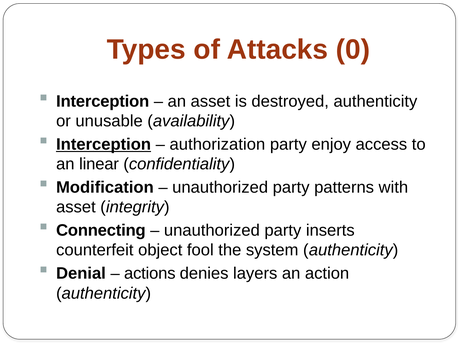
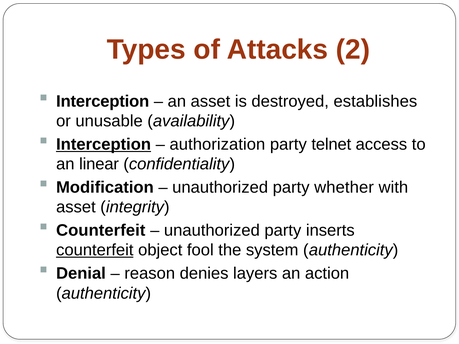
0: 0 -> 2
destroyed authenticity: authenticity -> establishes
enjoy: enjoy -> telnet
patterns: patterns -> whether
Connecting at (101, 231): Connecting -> Counterfeit
counterfeit at (95, 250) underline: none -> present
actions: actions -> reason
